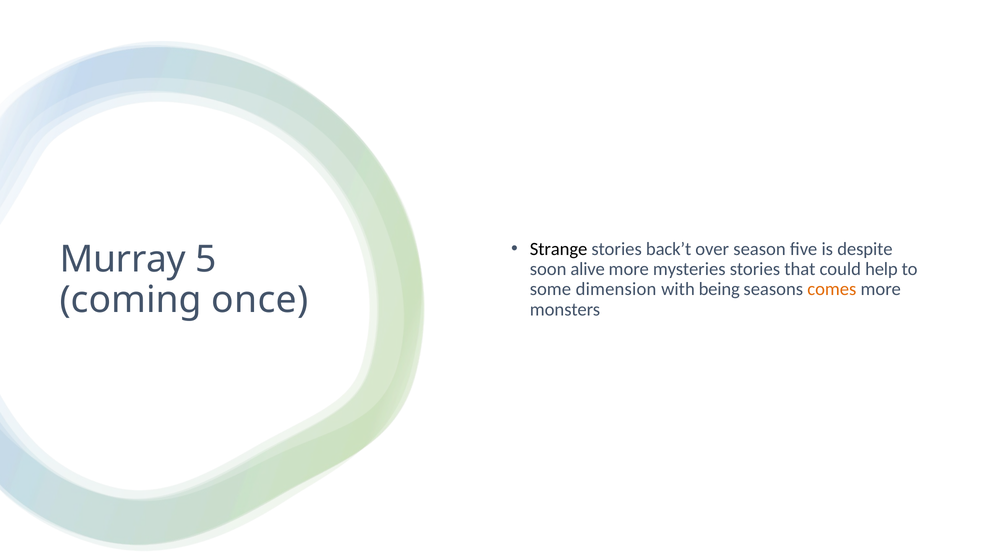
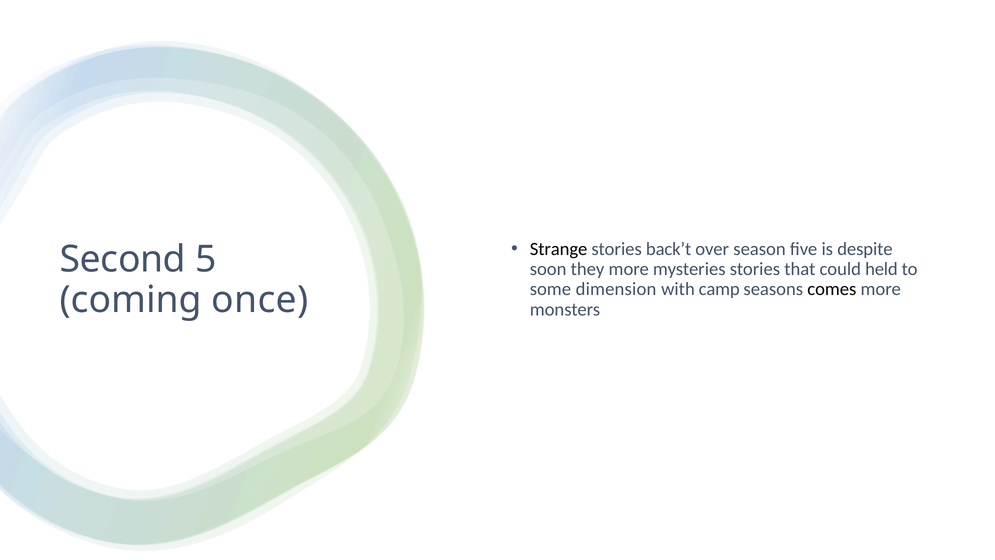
Murray: Murray -> Second
alive: alive -> they
help: help -> held
being: being -> camp
comes colour: orange -> black
